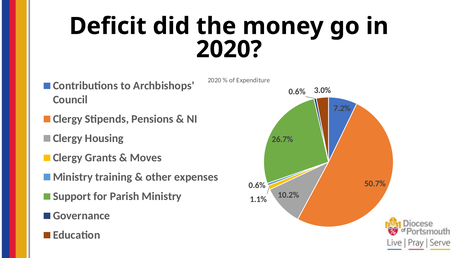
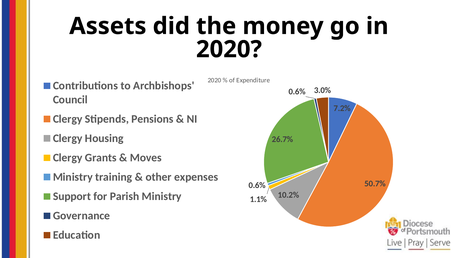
Deficit: Deficit -> Assets
